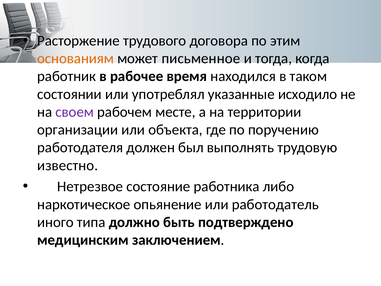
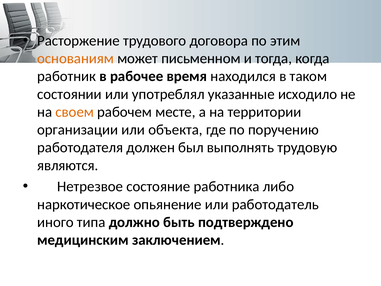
письменное: письменное -> письменном
своем colour: purple -> orange
известно: известно -> являются
